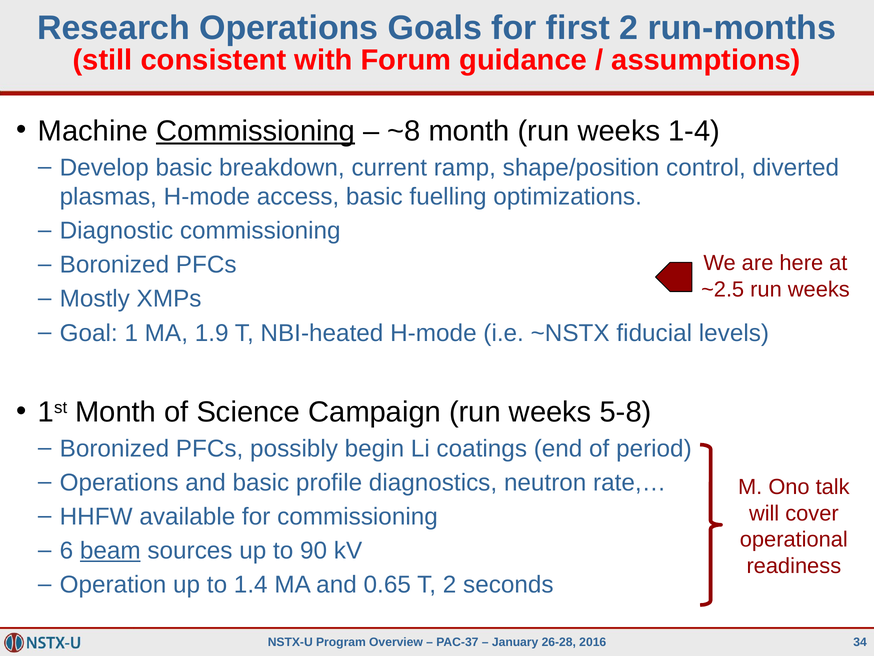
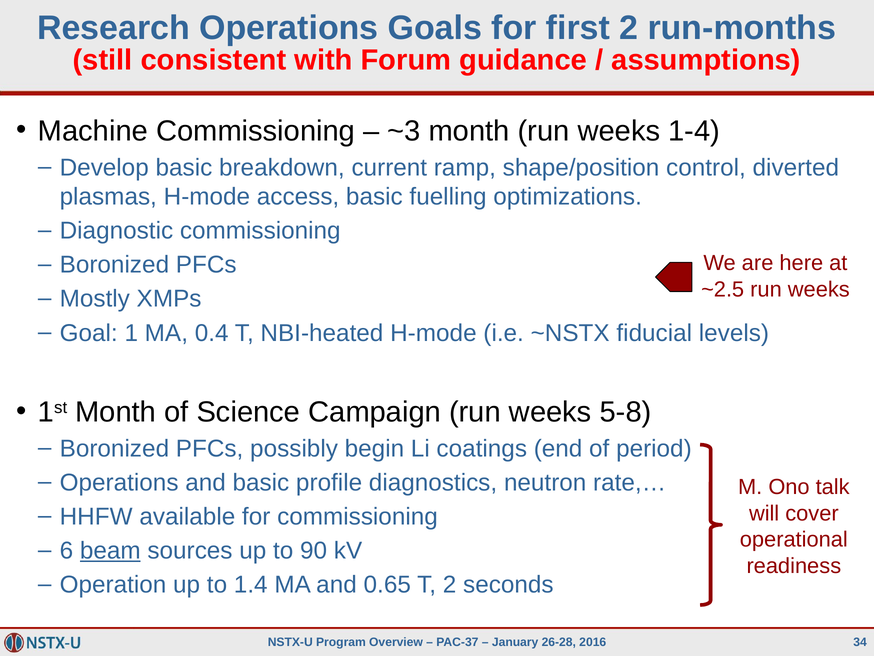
Commissioning at (256, 131) underline: present -> none
~8: ~8 -> ~3
1.9: 1.9 -> 0.4
